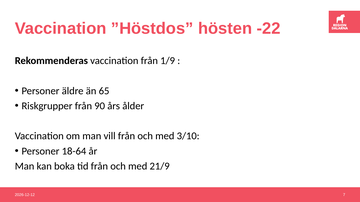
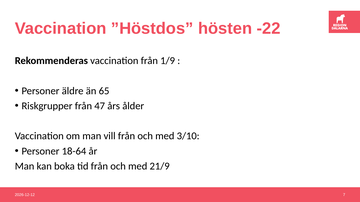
90: 90 -> 47
